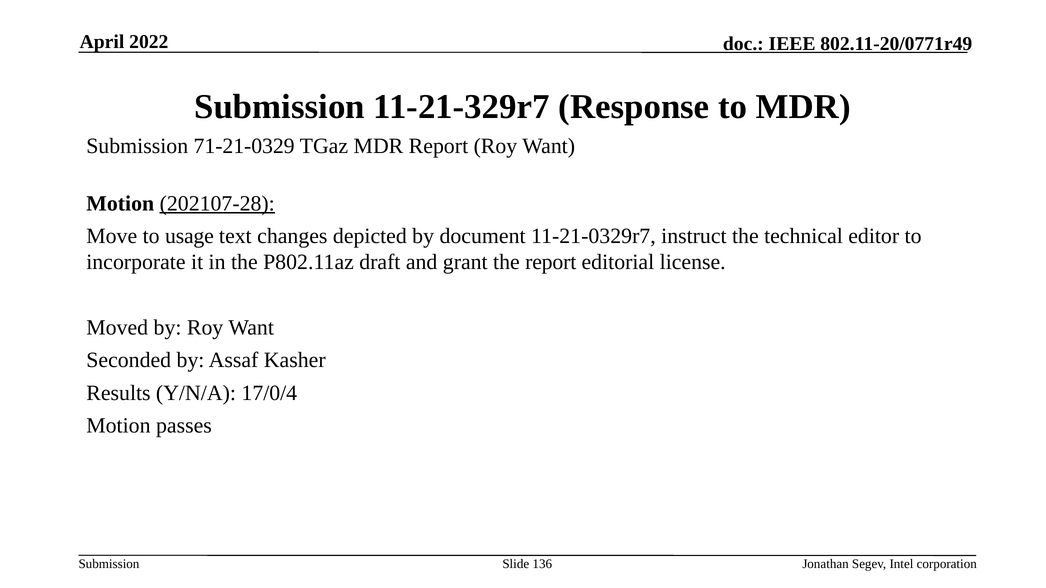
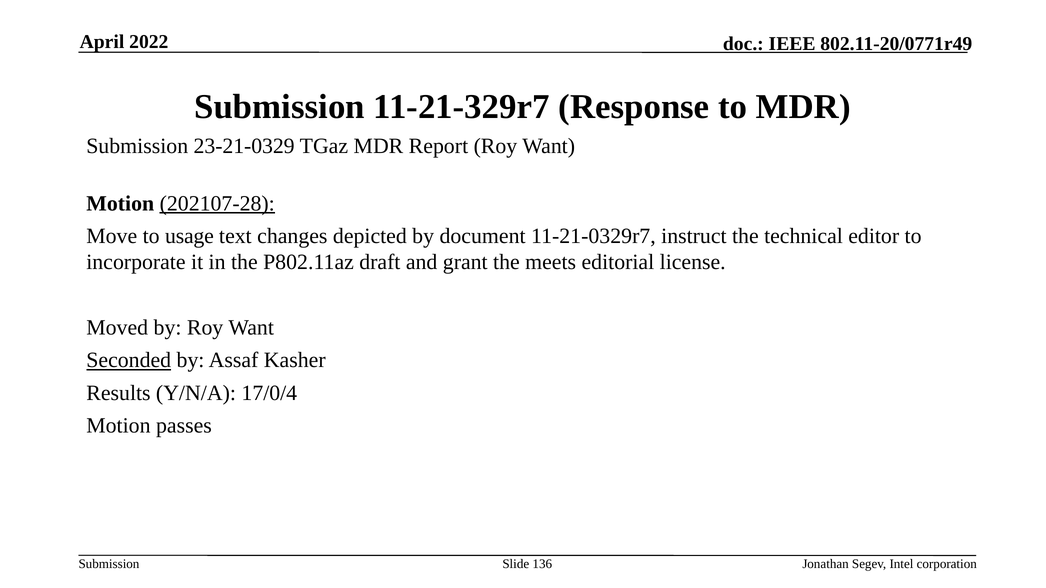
71-21-0329: 71-21-0329 -> 23-21-0329
the report: report -> meets
Seconded underline: none -> present
